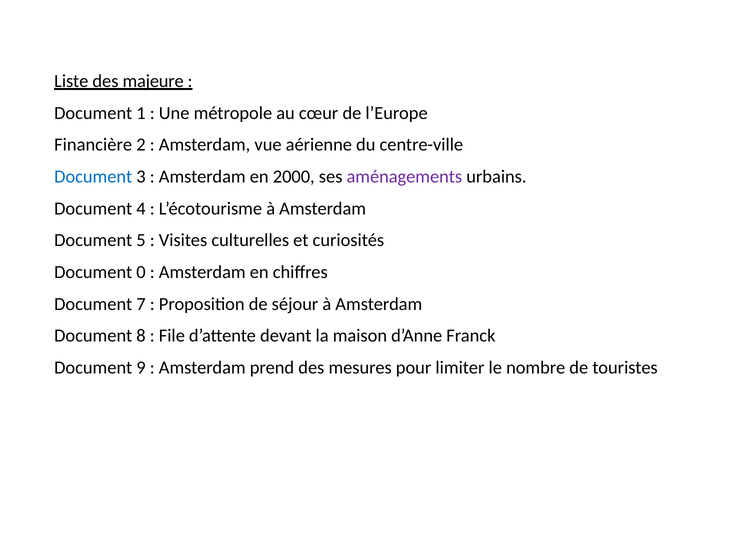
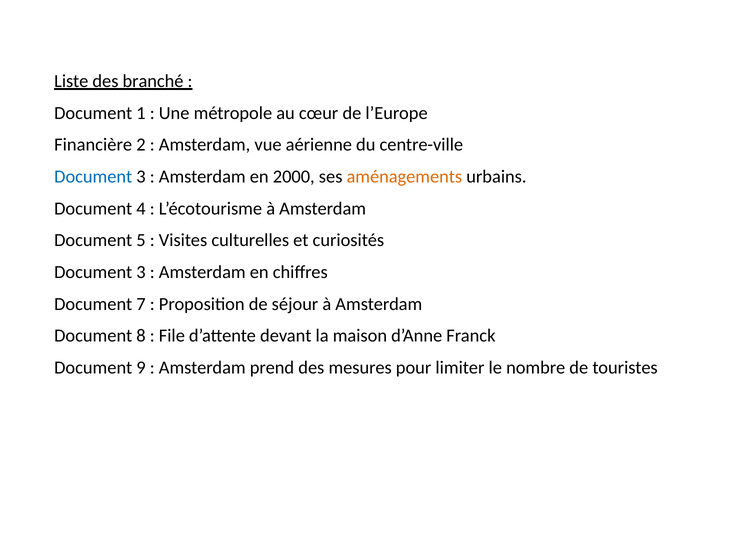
majeure: majeure -> branché
aménagements colour: purple -> orange
0 at (141, 272): 0 -> 3
